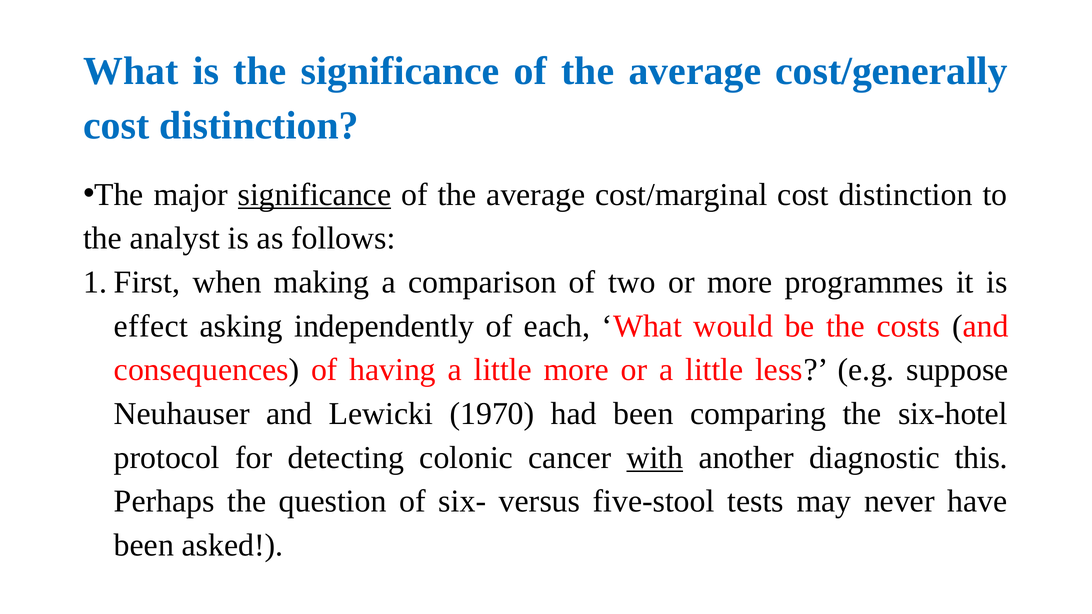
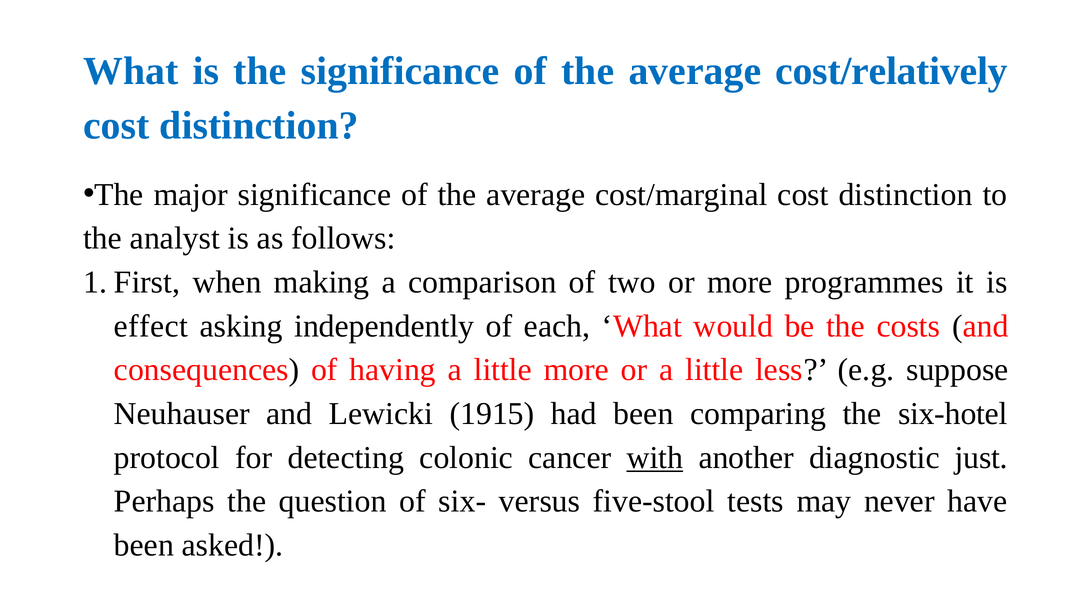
cost/generally: cost/generally -> cost/relatively
significance at (314, 195) underline: present -> none
1970: 1970 -> 1915
this: this -> just
